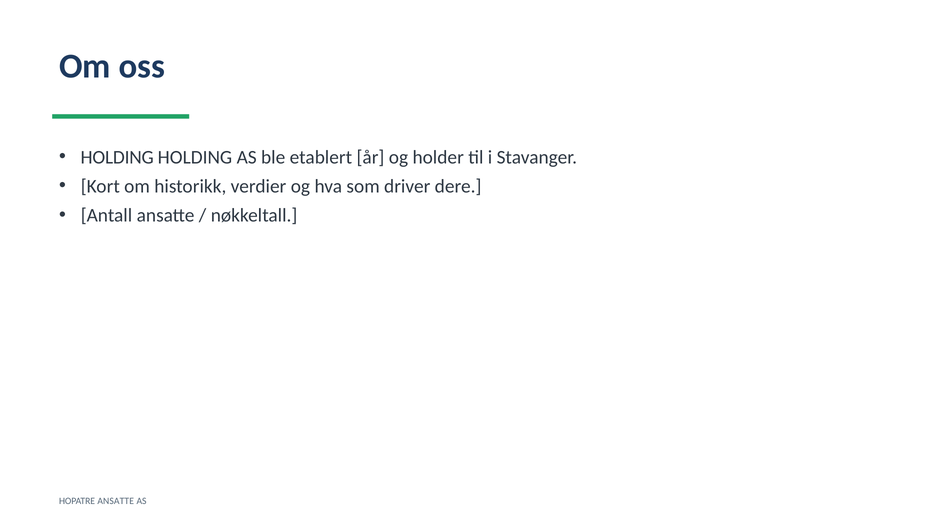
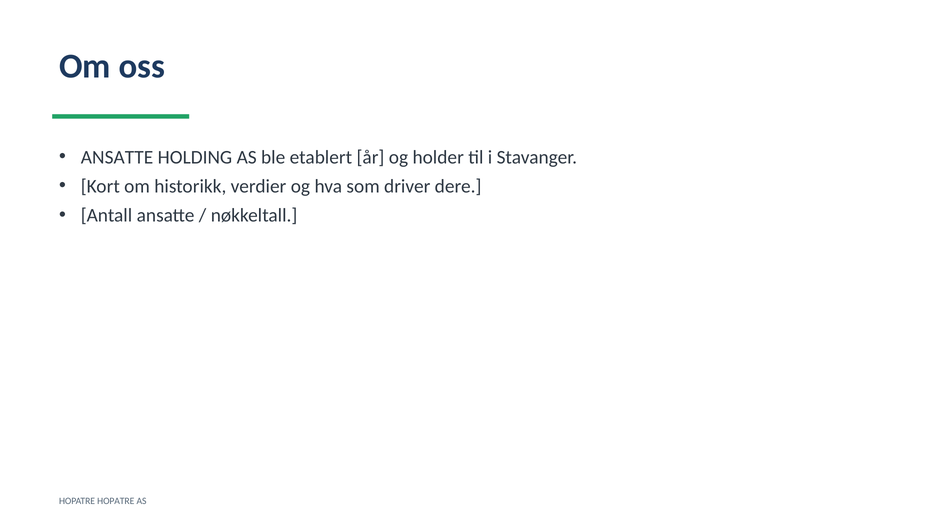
HOLDING at (117, 157): HOLDING -> ANSATTE
HOPATRE ANSATTE: ANSATTE -> HOPATRE
